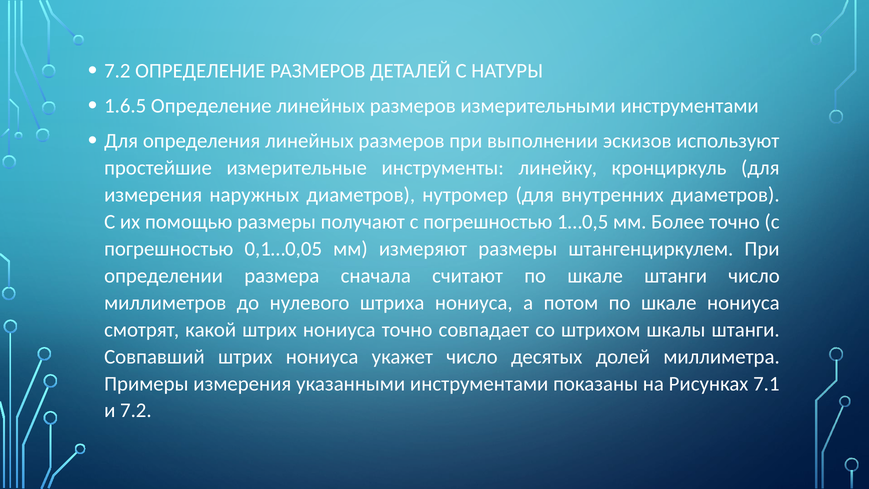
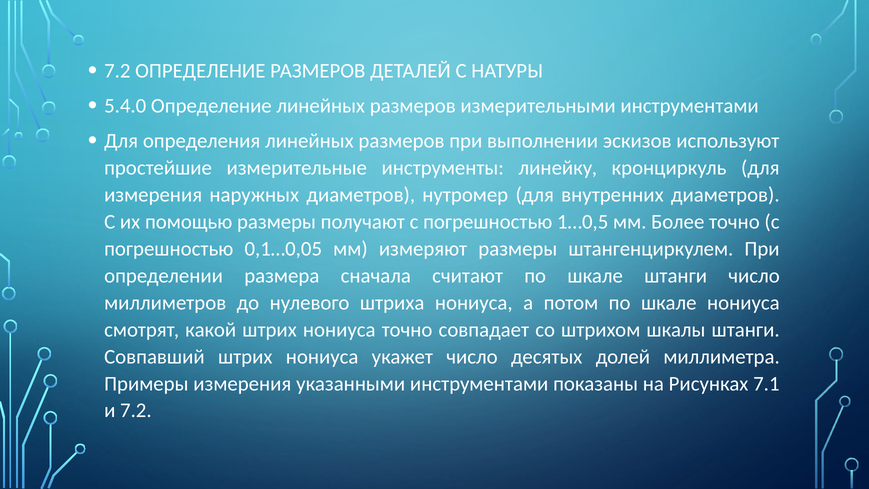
1.6.5: 1.6.5 -> 5.4.0
